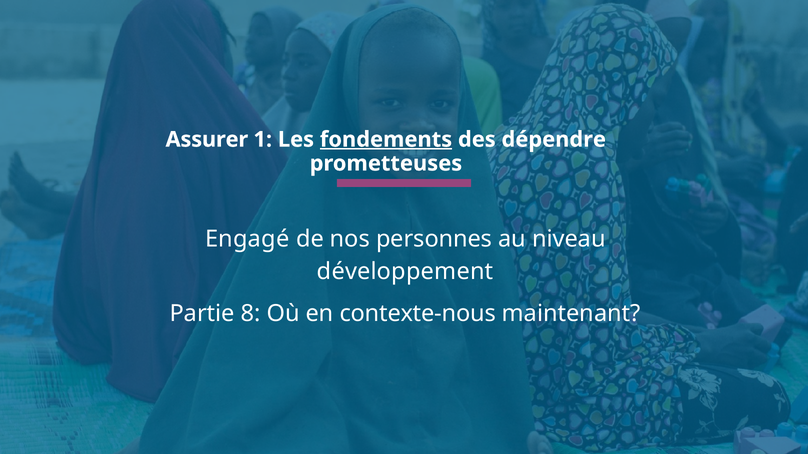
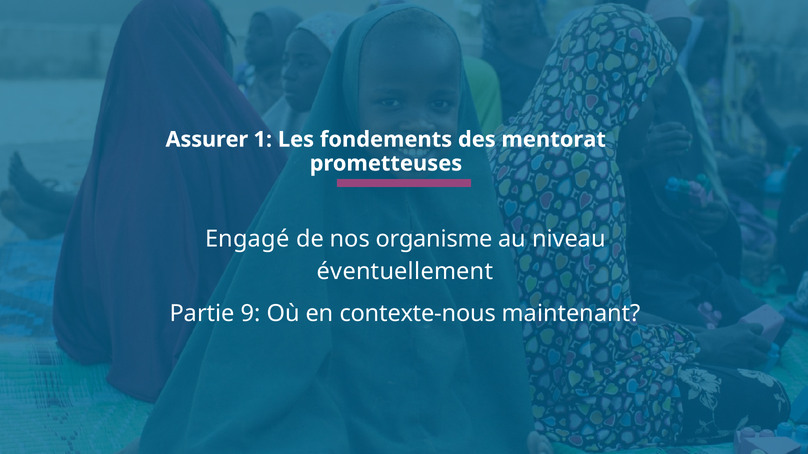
fondements underline: present -> none
dépendre: dépendre -> mentorat
personnes: personnes -> organisme
développement: développement -> éventuellement
8: 8 -> 9
